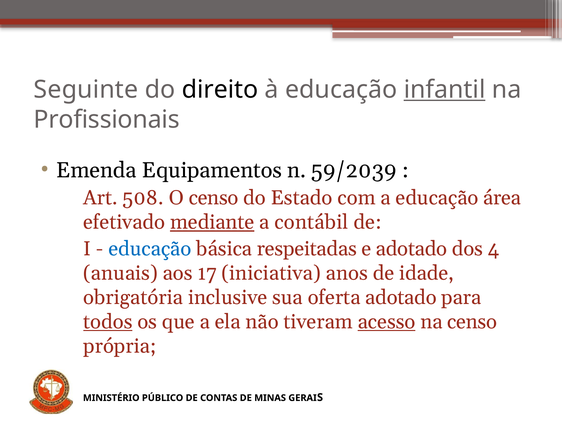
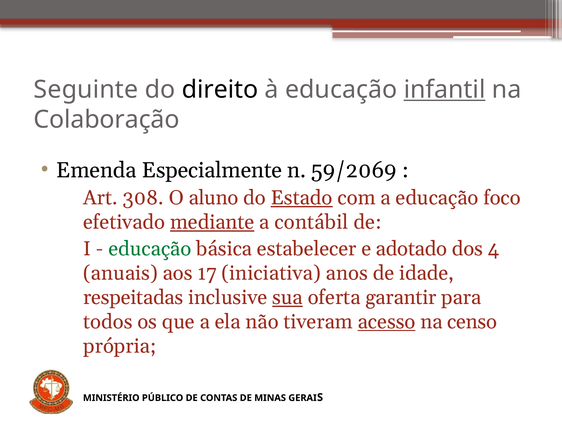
Profissionais: Profissionais -> Colaboração
Equipamentos: Equipamentos -> Especialmente
59/2039: 59/2039 -> 59/2069
508: 508 -> 308
O censo: censo -> aluno
Estado underline: none -> present
área: área -> foco
educação at (150, 249) colour: blue -> green
respeitadas: respeitadas -> estabelecer
obrigatória: obrigatória -> respeitadas
sua underline: none -> present
oferta adotado: adotado -> garantir
todos underline: present -> none
